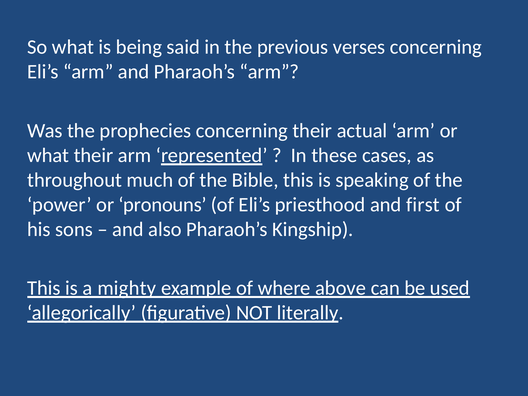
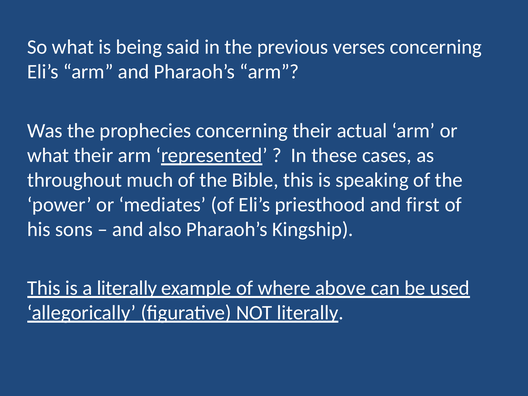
pronouns: pronouns -> mediates
a mighty: mighty -> literally
